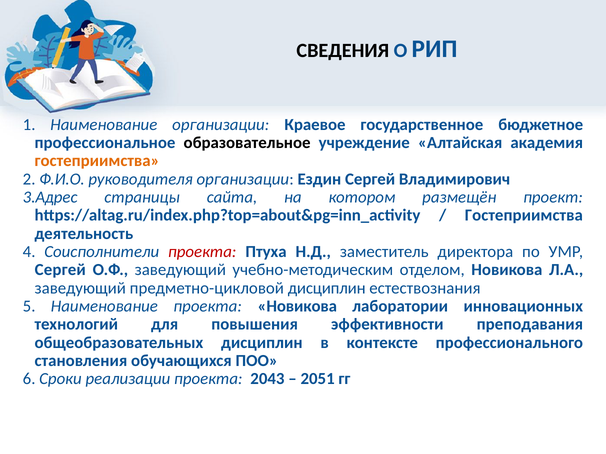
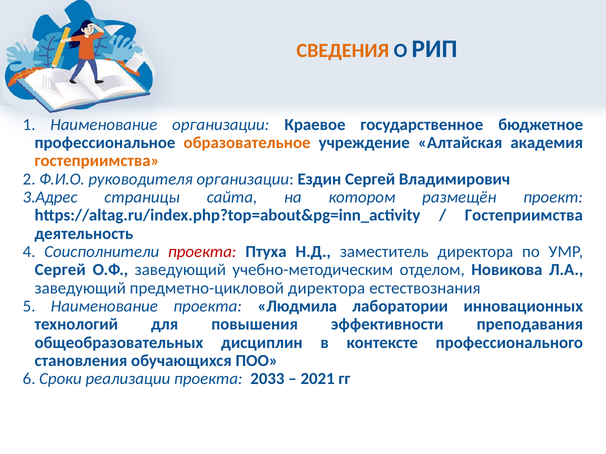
СВЕДЕНИЯ colour: black -> orange
образовательное colour: black -> orange
предметно-цикловой дисциплин: дисциплин -> директора
проекта Новикова: Новикова -> Людмила
2043: 2043 -> 2033
2051: 2051 -> 2021
